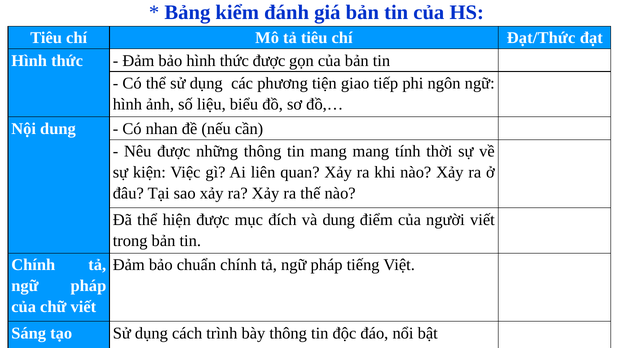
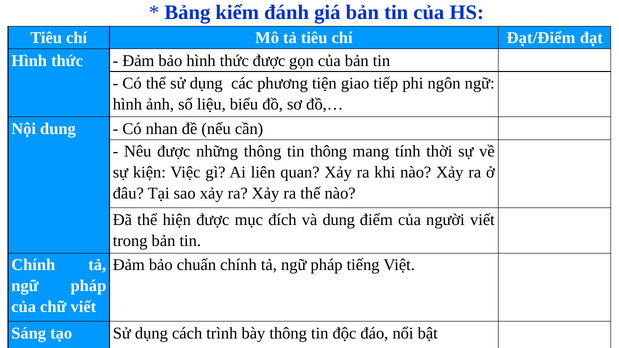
Đạt/Thức: Đạt/Thức -> Đạt/Điểm
tin mang: mang -> thông
